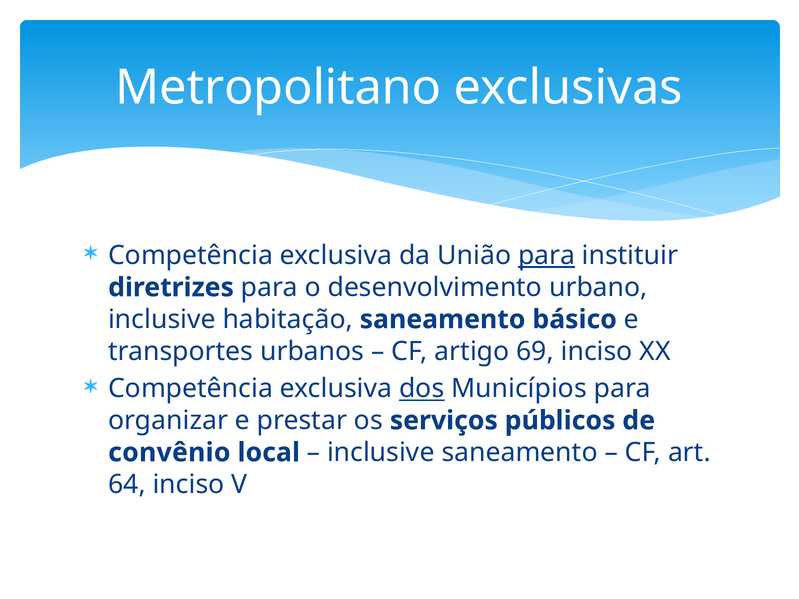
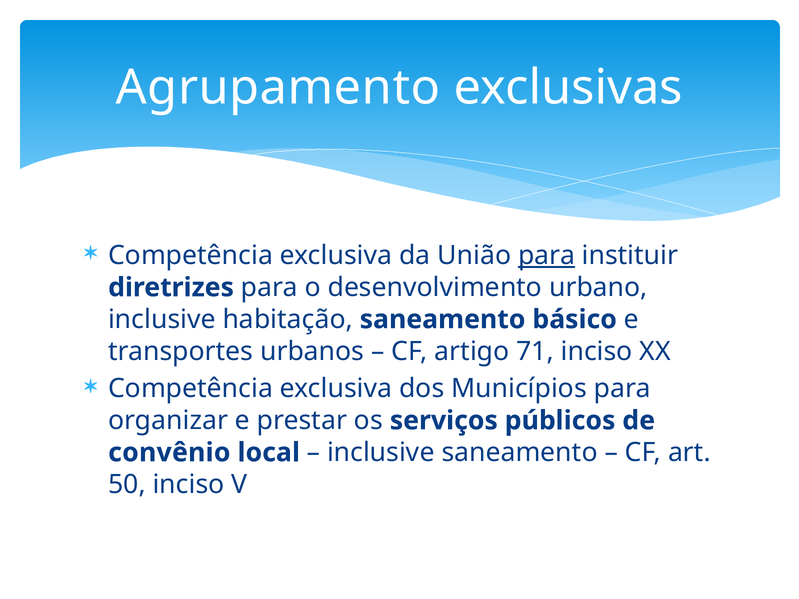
Metropolitano: Metropolitano -> Agrupamento
69: 69 -> 71
dos underline: present -> none
64: 64 -> 50
